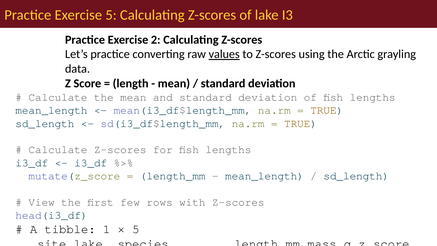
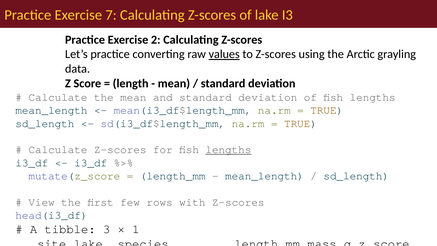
Exercise 5: 5 -> 7
lengths at (228, 150) underline: none -> present
tibble 1: 1 -> 3
5 at (136, 229): 5 -> 1
